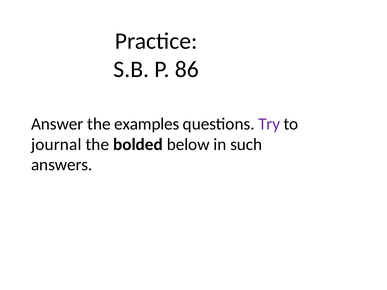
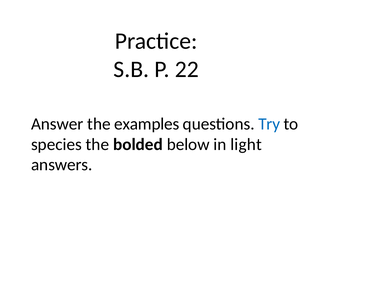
86: 86 -> 22
Try colour: purple -> blue
journal: journal -> species
such: such -> light
